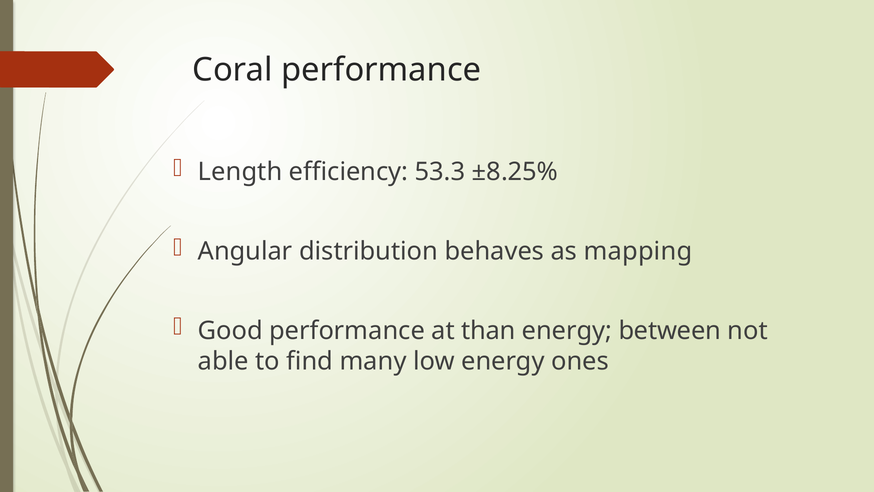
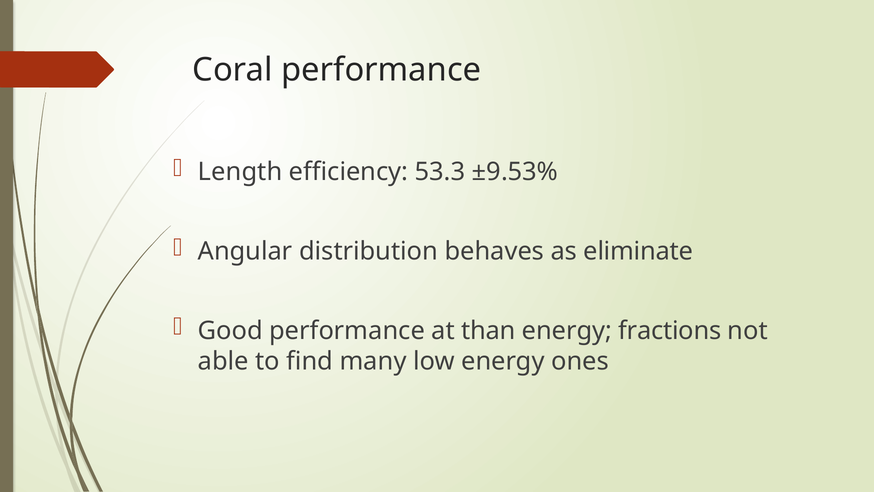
±8.25%: ±8.25% -> ±9.53%
mapping: mapping -> eliminate
between: between -> fractions
